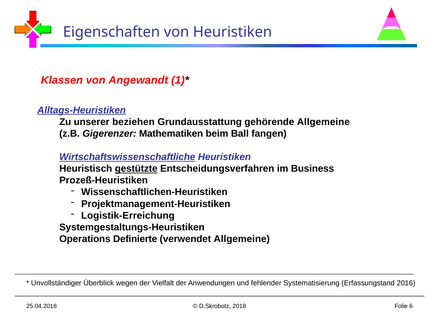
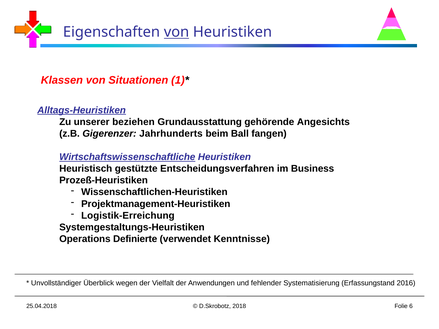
von at (176, 32) underline: none -> present
Angewandt: Angewandt -> Situationen
gehörende Allgemeine: Allgemeine -> Angesichts
Mathematiken: Mathematiken -> Jahrhunderts
gestützte underline: present -> none
verwendet Allgemeine: Allgemeine -> Kenntnisse
